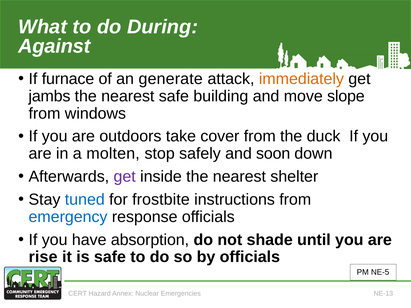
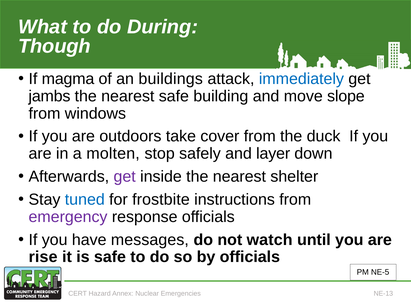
Against: Against -> Though
furnace: furnace -> magma
generate: generate -> buildings
immediately colour: orange -> blue
soon: soon -> layer
emergency colour: blue -> purple
absorption: absorption -> messages
shade: shade -> watch
